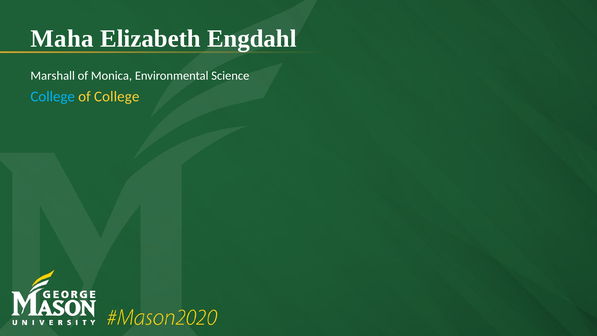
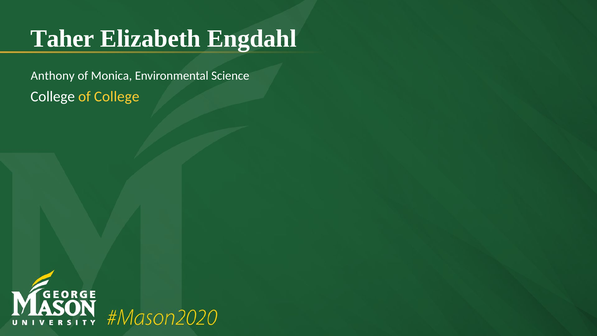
Maha: Maha -> Taher
Marshall: Marshall -> Anthony
College at (53, 97) colour: light blue -> white
